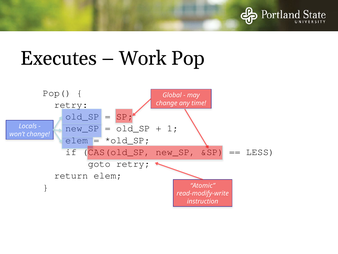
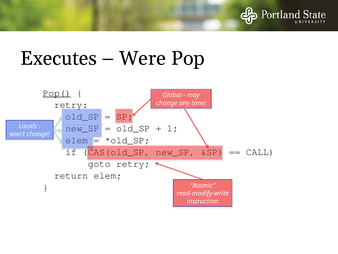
Work: Work -> Were
Pop( underline: none -> present
LESS: LESS -> CALL
